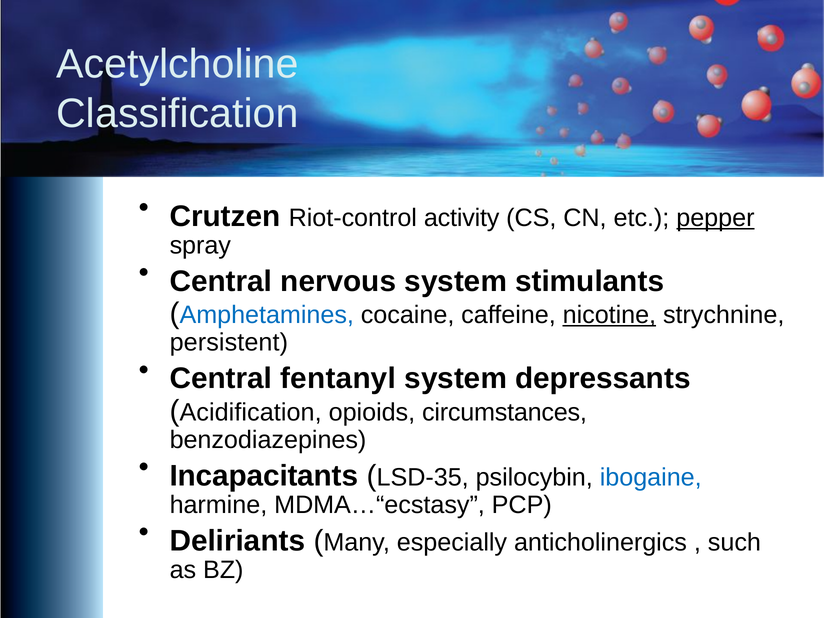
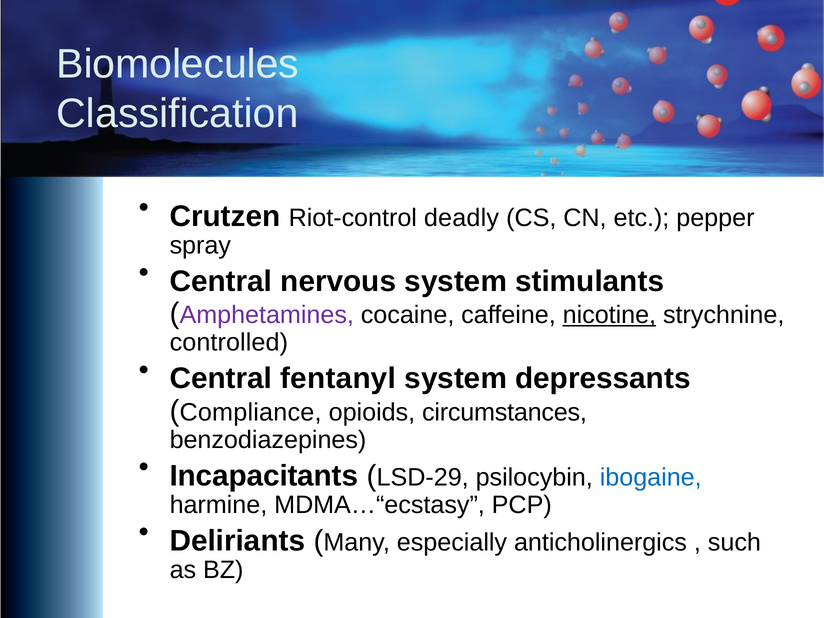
Acetylcholine: Acetylcholine -> Biomolecules
activity: activity -> deadly
pepper underline: present -> none
Amphetamines colour: blue -> purple
persistent: persistent -> controlled
Acidification: Acidification -> Compliance
LSD-35: LSD-35 -> LSD-29
